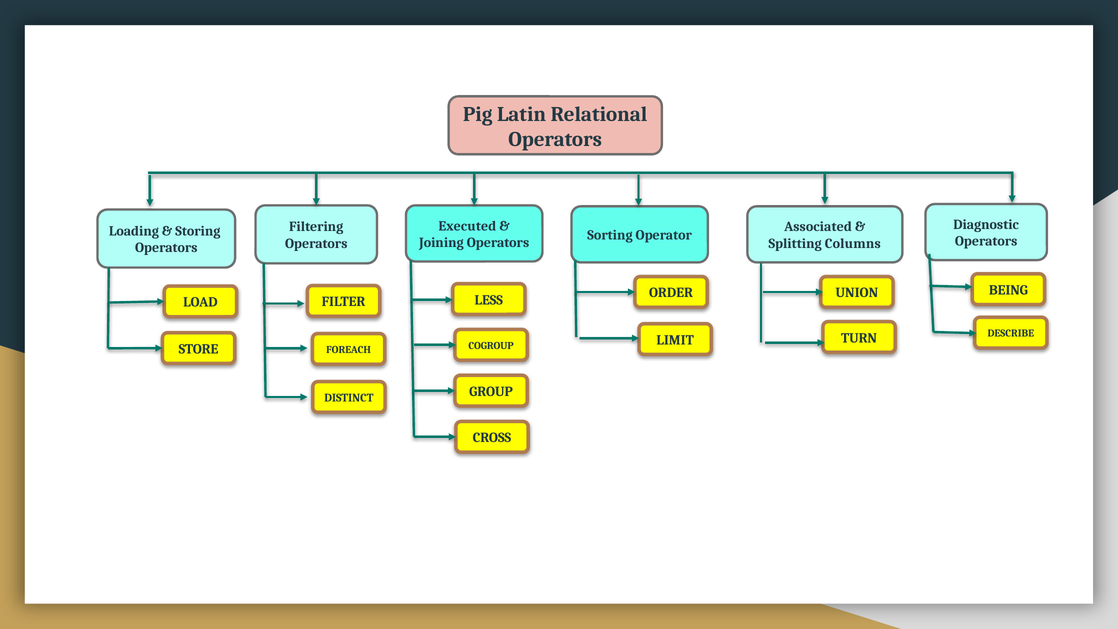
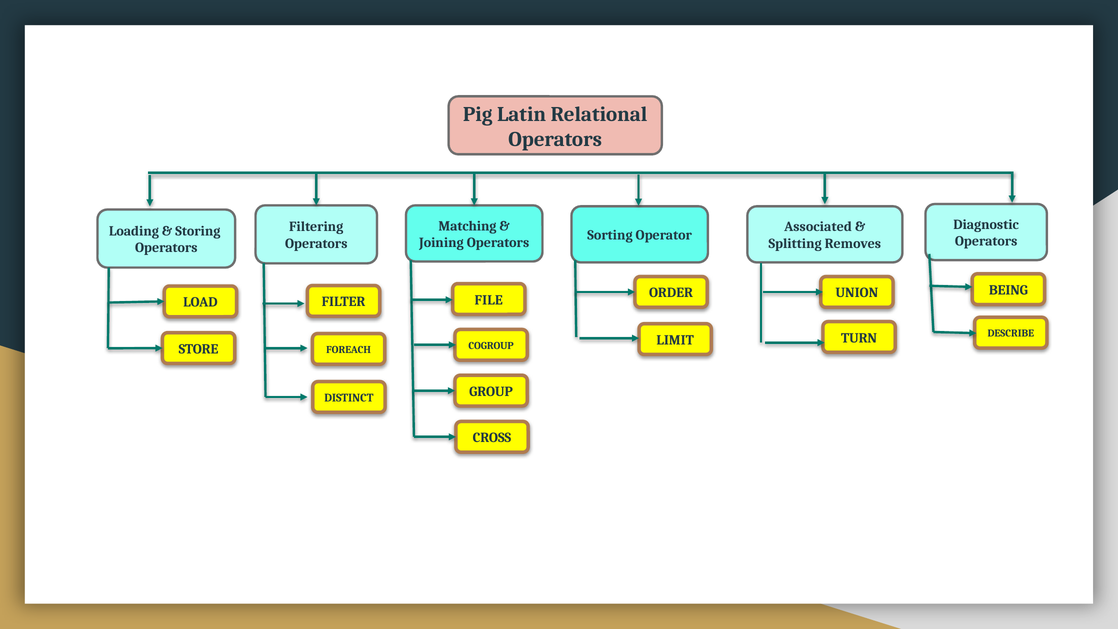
Executed: Executed -> Matching
Columns: Columns -> Removes
LESS: LESS -> FILE
